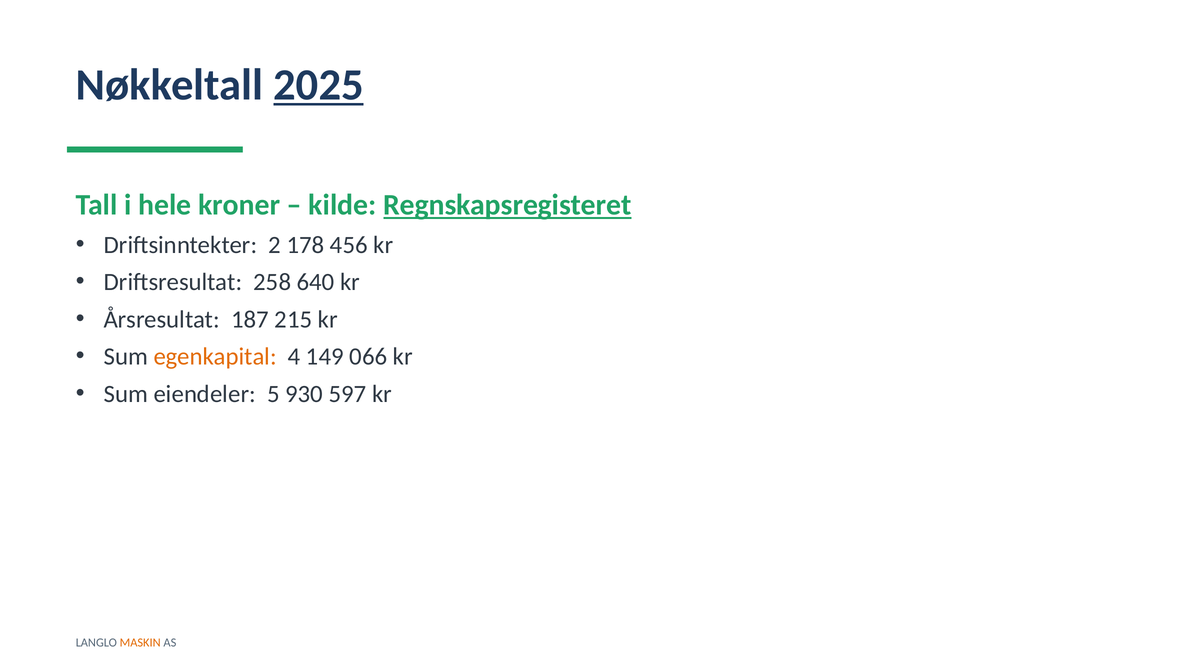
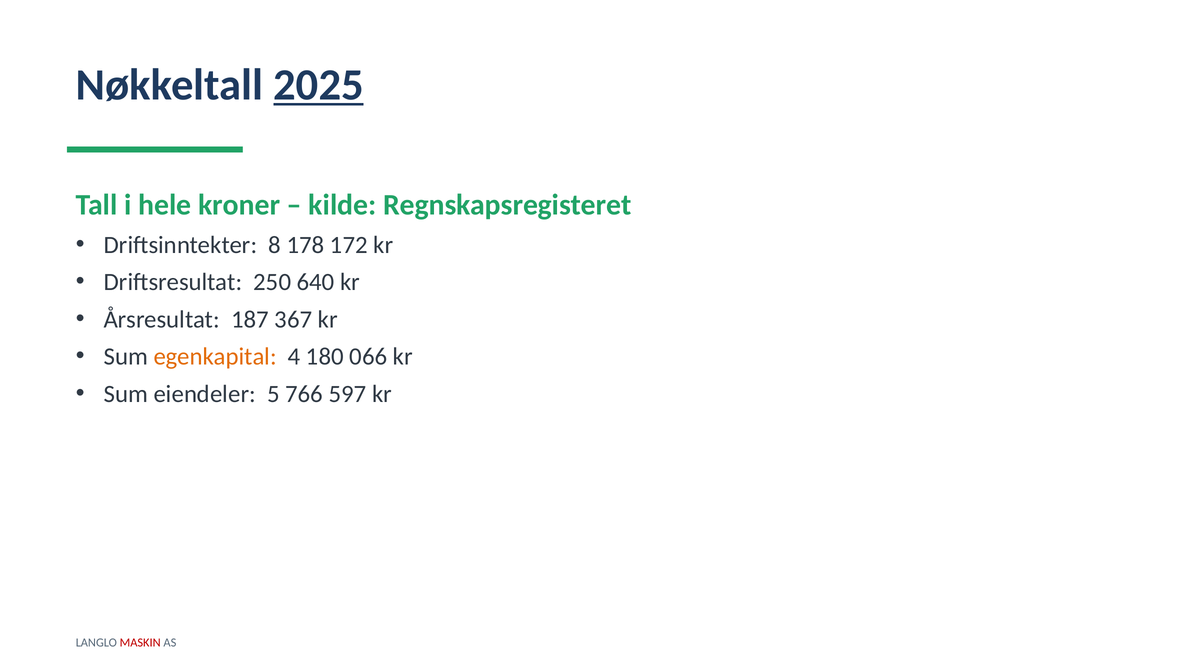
Regnskapsregisteret underline: present -> none
2: 2 -> 8
456: 456 -> 172
258: 258 -> 250
215: 215 -> 367
149: 149 -> 180
930: 930 -> 766
MASKIN colour: orange -> red
